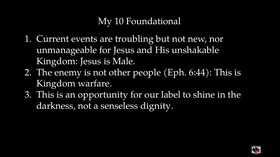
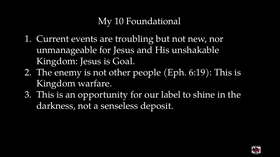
Male: Male -> Goal
6:44: 6:44 -> 6:19
dignity: dignity -> deposit
